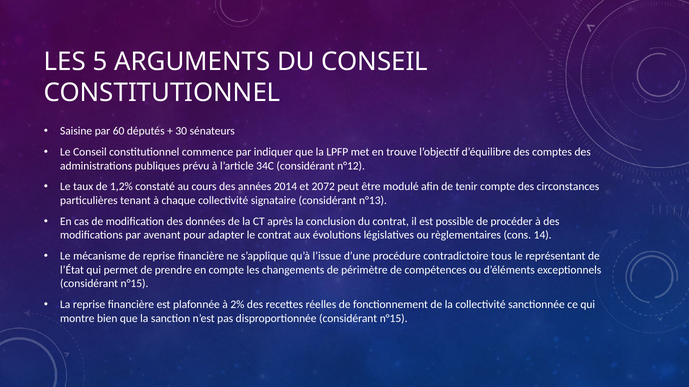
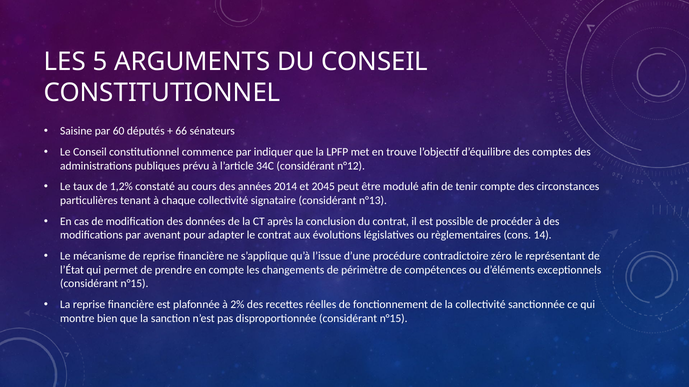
30: 30 -> 66
2072: 2072 -> 2045
tous: tous -> zéro
